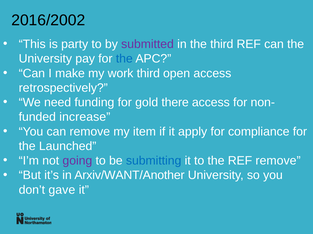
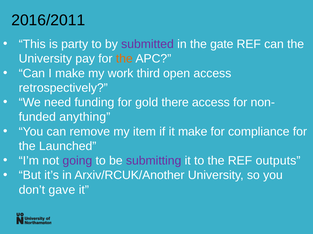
2016/2002: 2016/2002 -> 2016/2011
the third: third -> gate
the at (124, 59) colour: blue -> orange
increase: increase -> anything
it apply: apply -> make
submitting colour: blue -> purple
REF remove: remove -> outputs
Arxiv/WANT/Another: Arxiv/WANT/Another -> Arxiv/RCUK/Another
